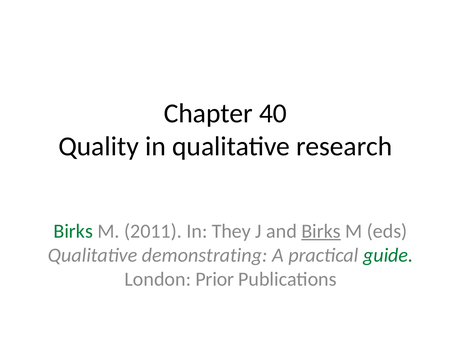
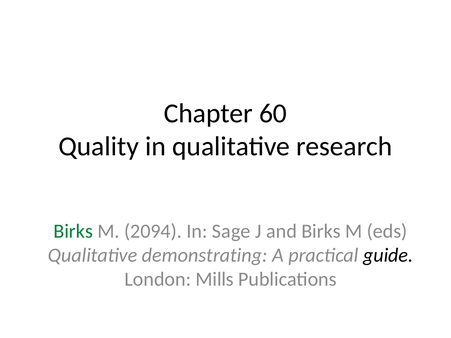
40: 40 -> 60
2011: 2011 -> 2094
They: They -> Sage
Birks at (321, 231) underline: present -> none
guide colour: green -> black
Prior: Prior -> Mills
